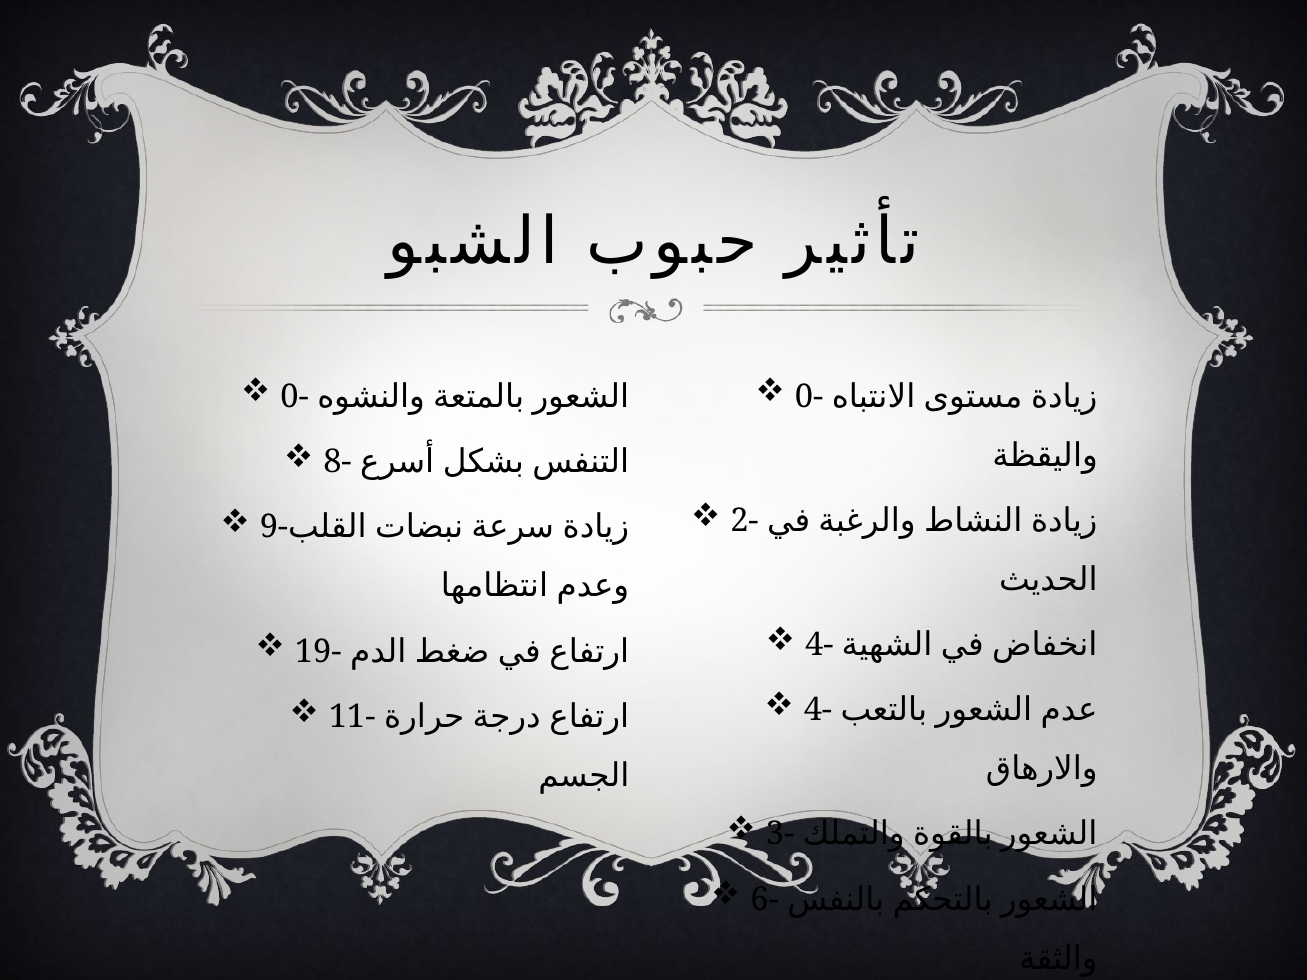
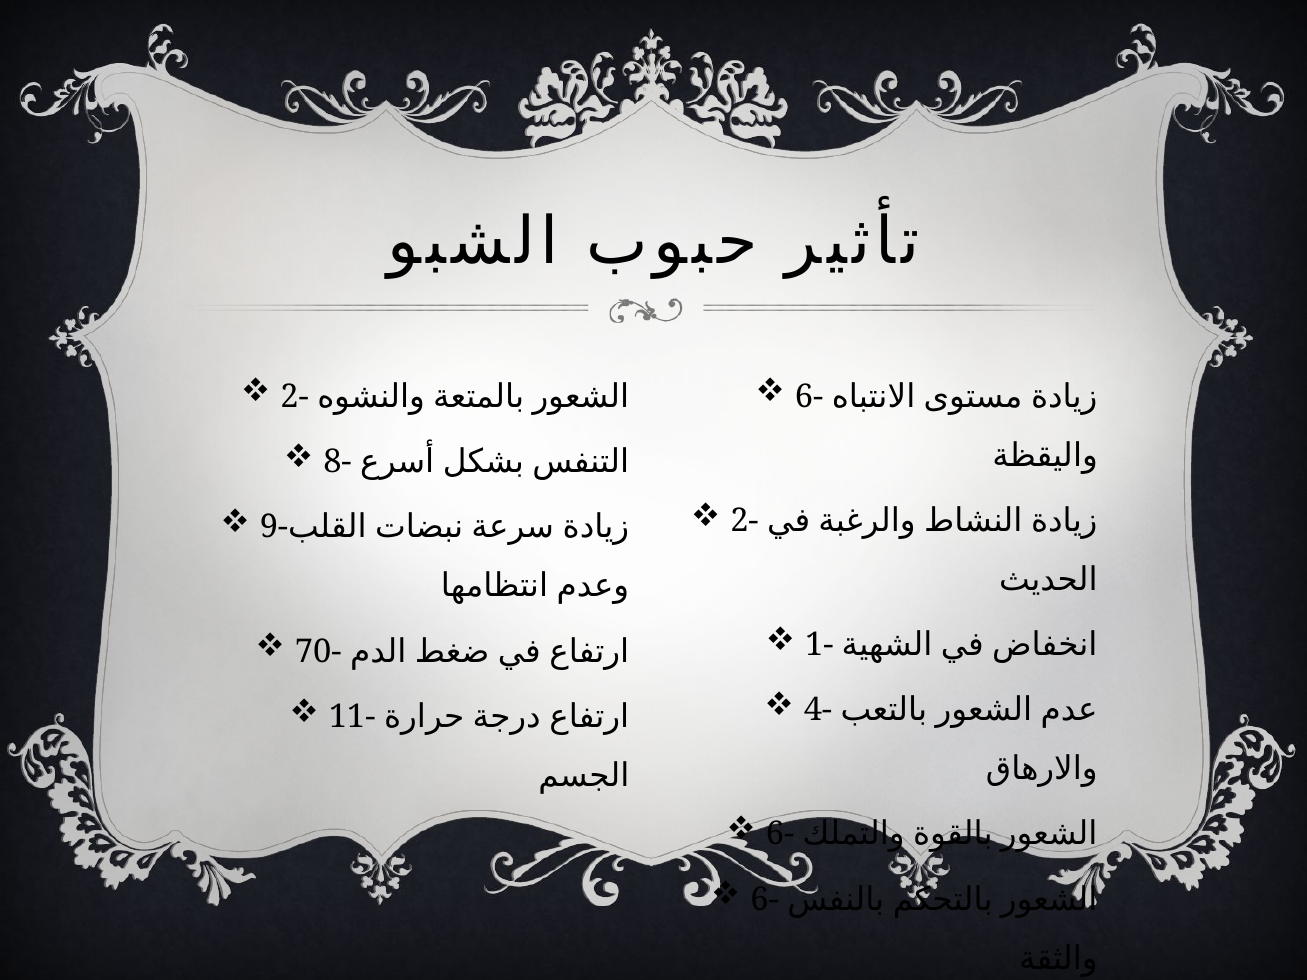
0- at (294, 397): 0- -> 2-
0- at (809, 397): 0- -> 6-
4- at (819, 645): 4- -> 1-
19-: 19- -> 70-
3- at (780, 834): 3- -> 6-
